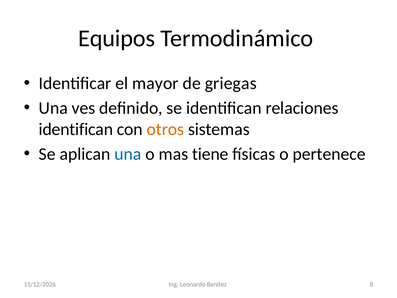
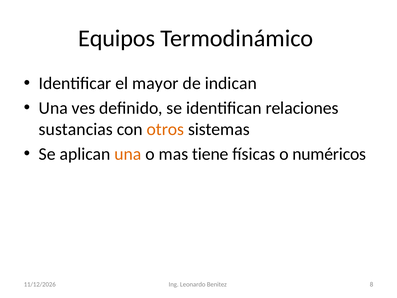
griegas: griegas -> indican
identifican at (76, 129): identifican -> sustancias
una at (128, 154) colour: blue -> orange
pertenece: pertenece -> numéricos
